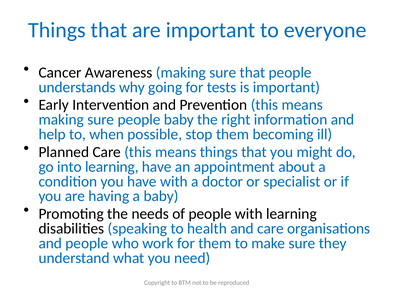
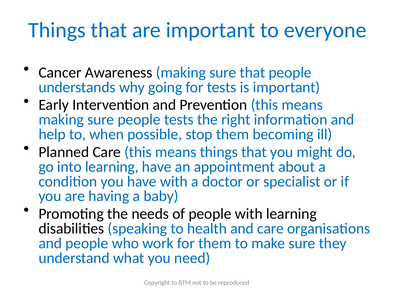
people baby: baby -> tests
